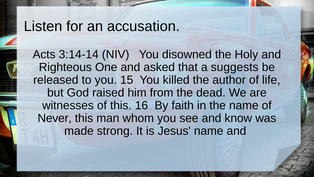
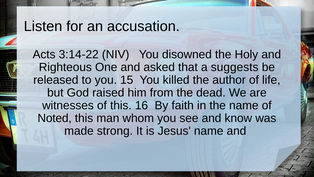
3:14-14: 3:14-14 -> 3:14-22
Never: Never -> Noted
